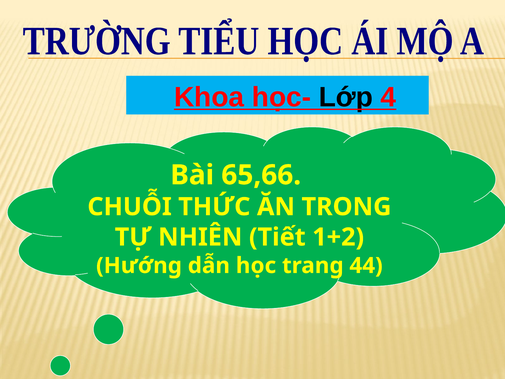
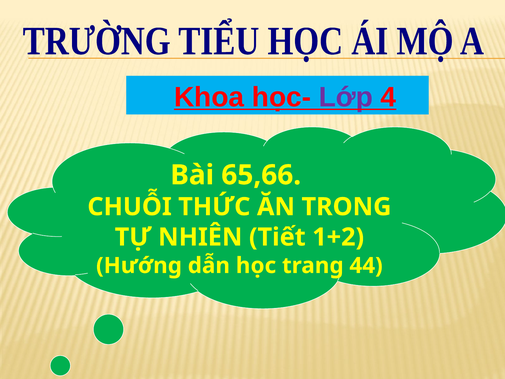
Lớp colour: black -> purple
